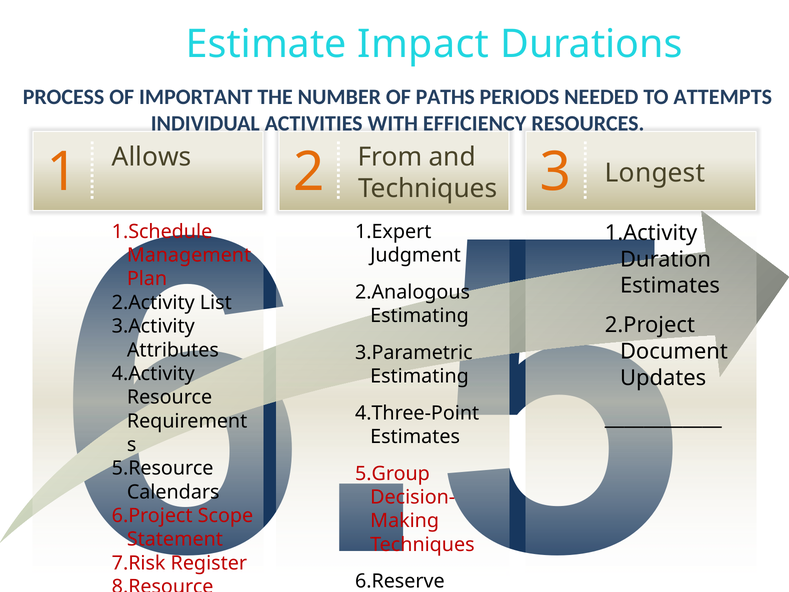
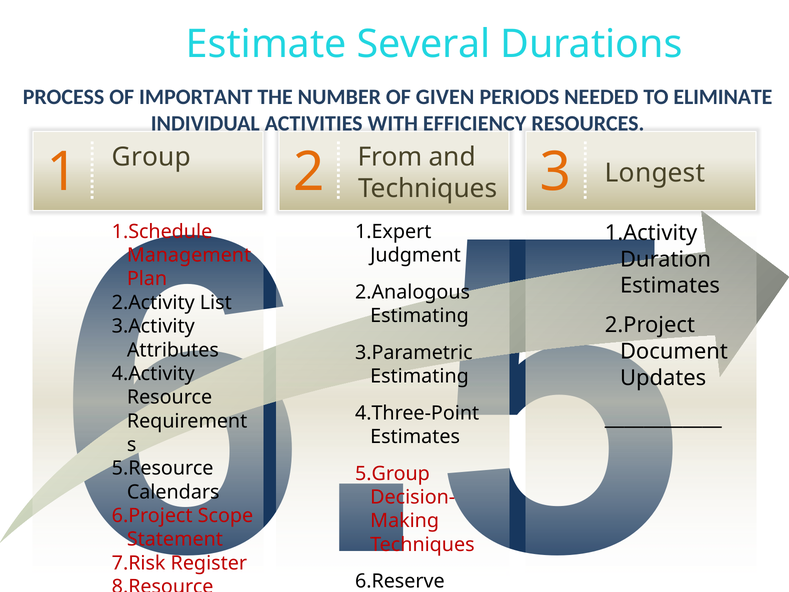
Impact: Impact -> Several
PATHS: PATHS -> GIVEN
ATTEMPTS: ATTEMPTS -> ELIMINATE
Allows: Allows -> Group
